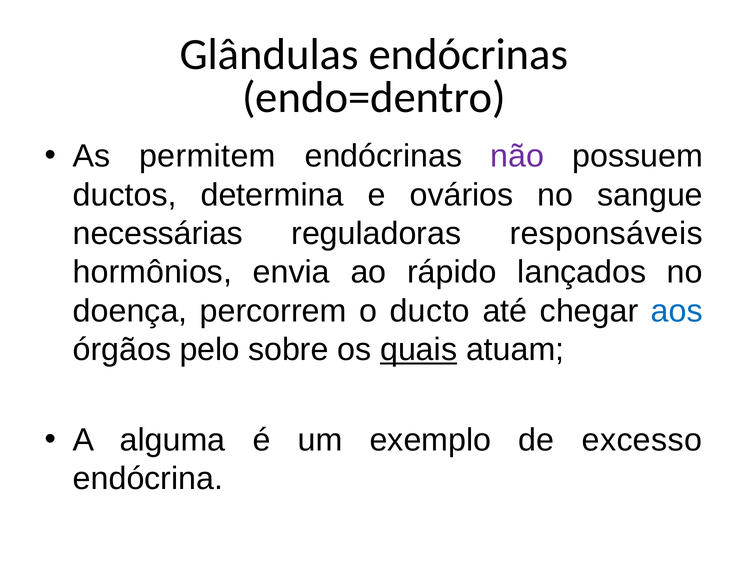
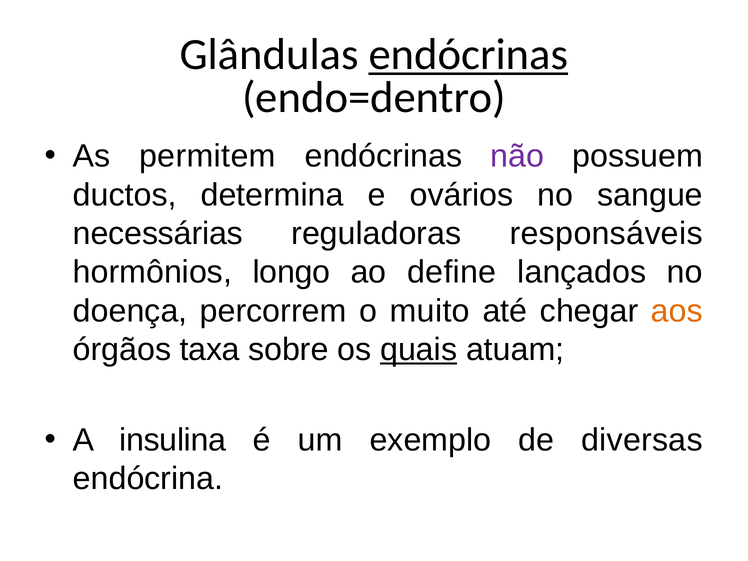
endócrinas at (468, 54) underline: none -> present
envia: envia -> longo
rápido: rápido -> define
ducto: ducto -> muito
aos colour: blue -> orange
pelo: pelo -> taxa
alguma: alguma -> insulina
excesso: excesso -> diversas
